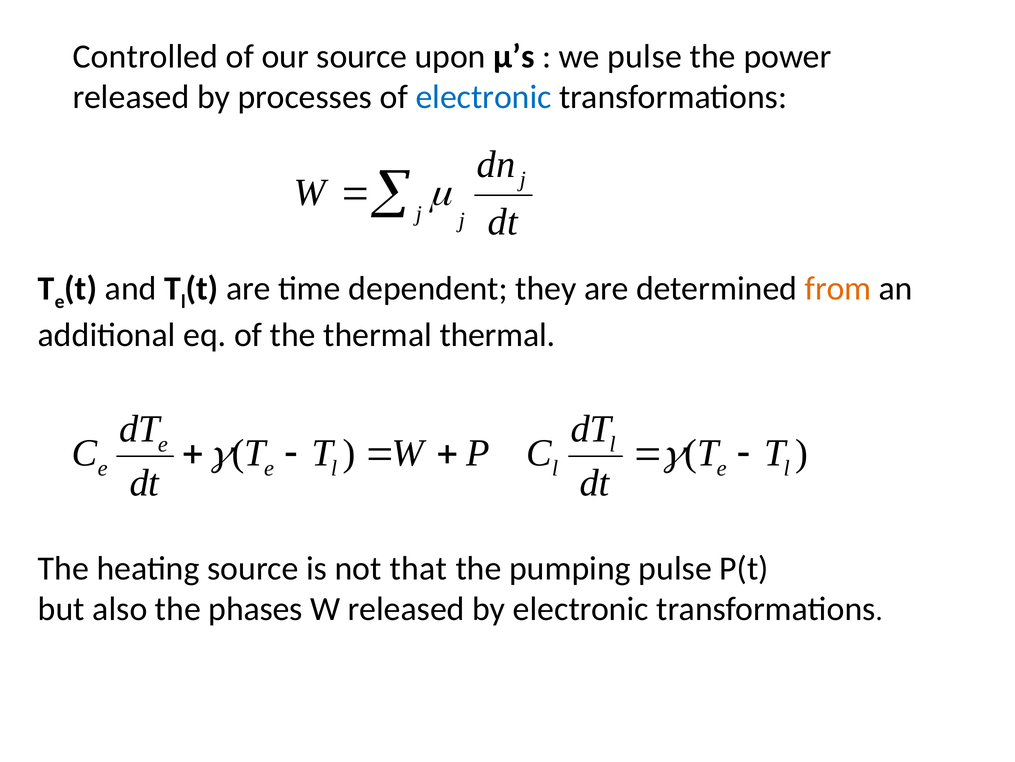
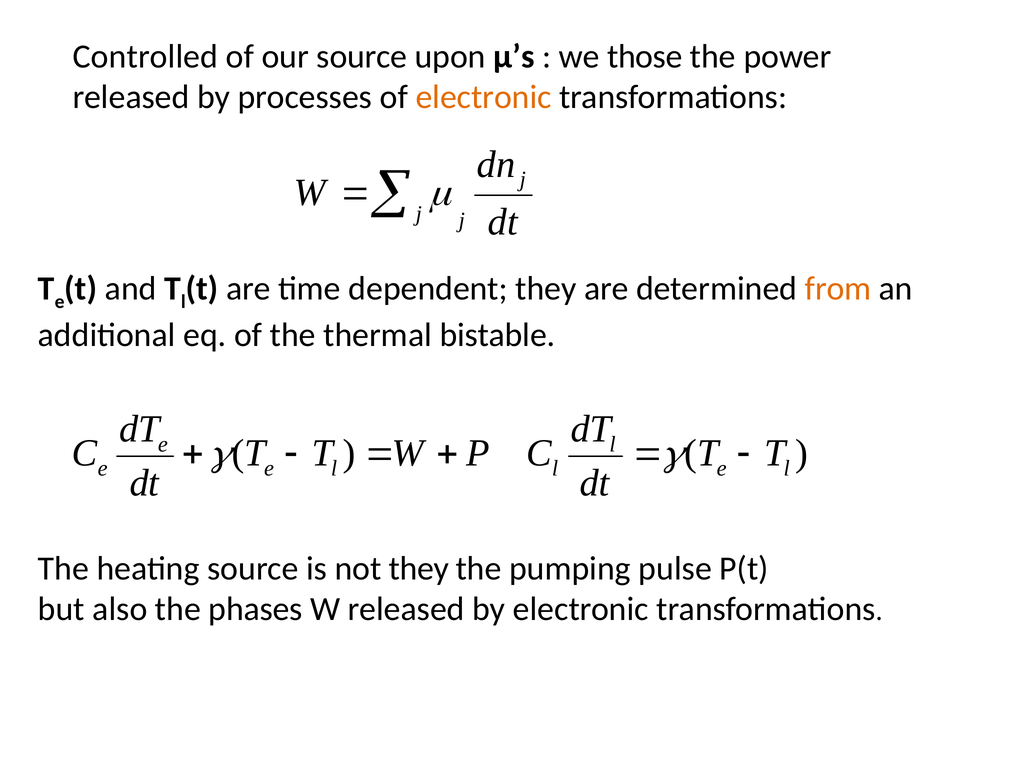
we pulse: pulse -> those
electronic at (484, 97) colour: blue -> orange
thermal thermal: thermal -> bistable
not that: that -> they
